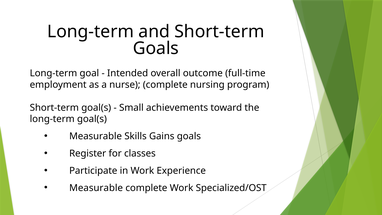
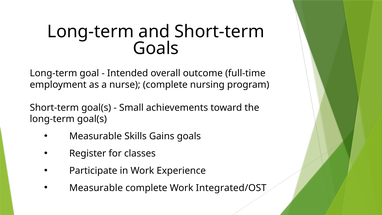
Specialized/OST: Specialized/OST -> Integrated/OST
